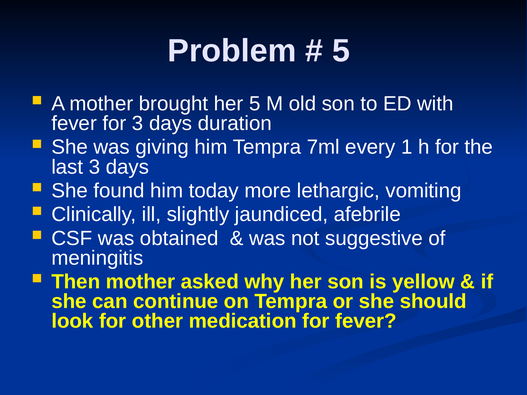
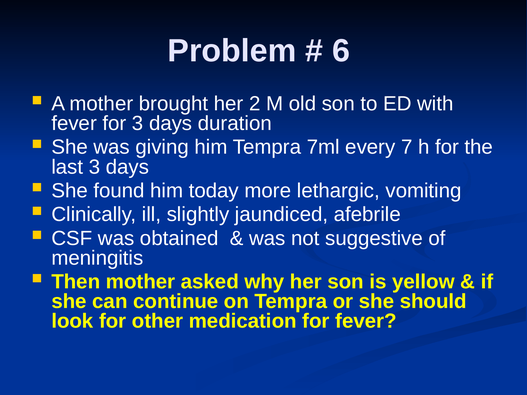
5 at (341, 51): 5 -> 6
her 5: 5 -> 2
1: 1 -> 7
